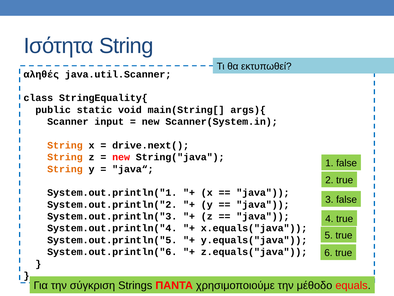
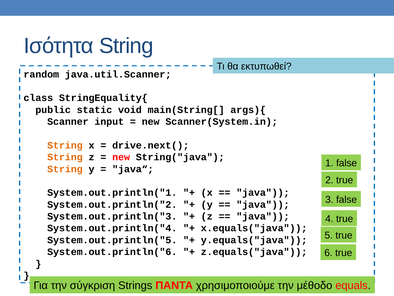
αληθές: αληθές -> random
